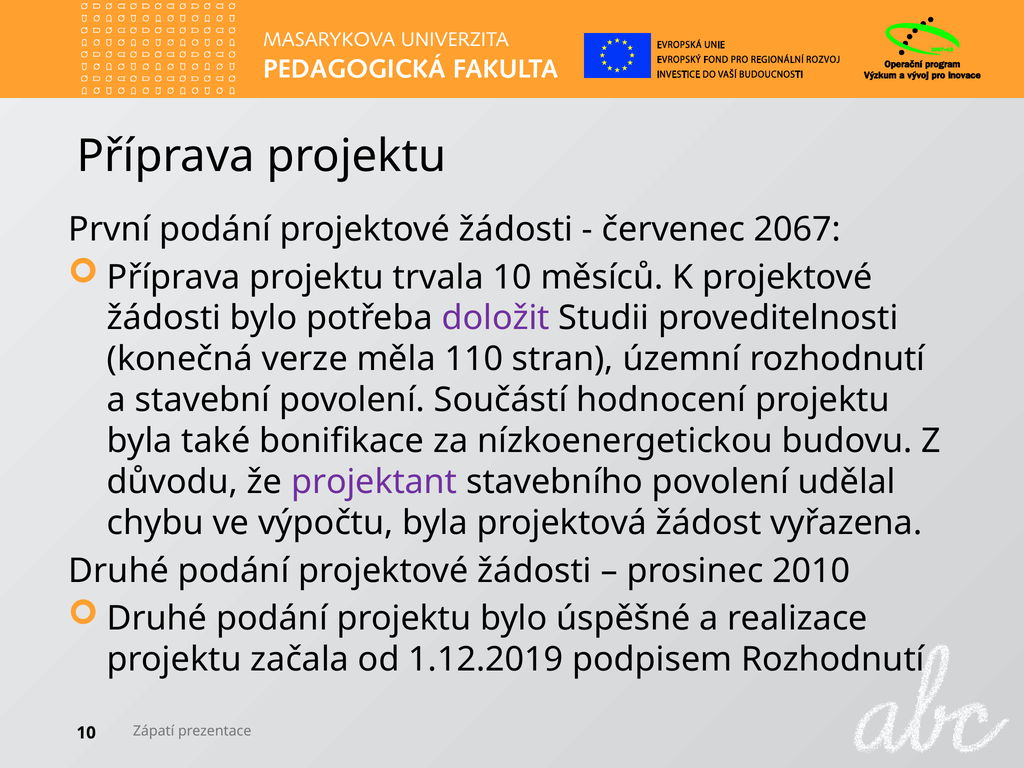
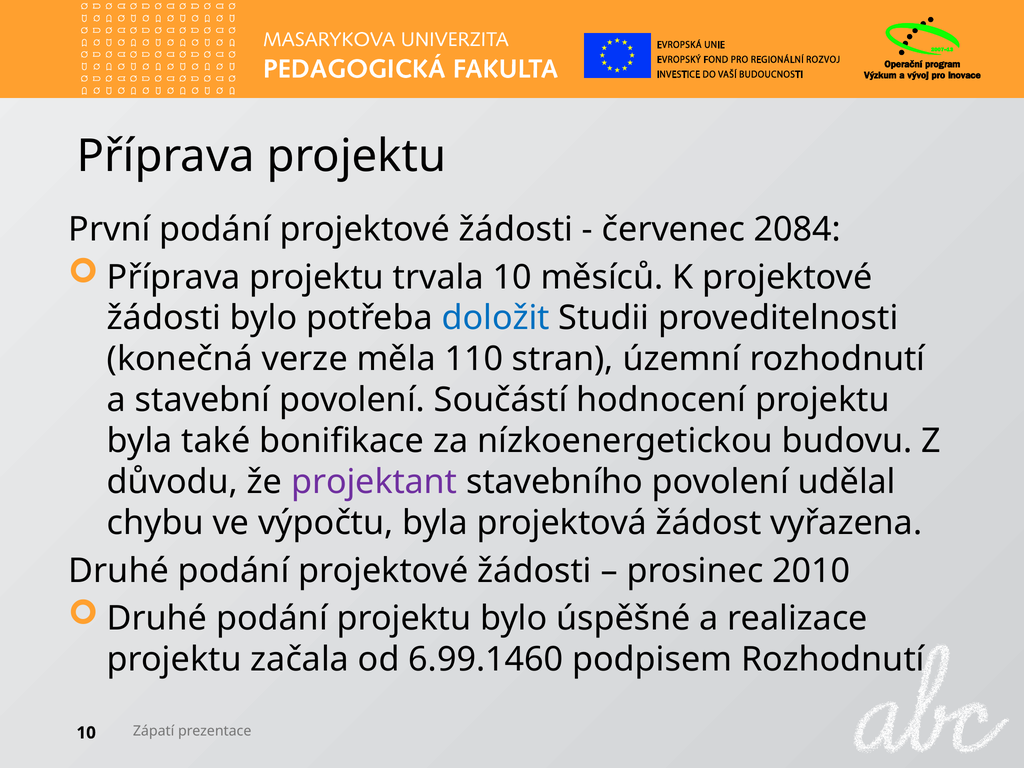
2067: 2067 -> 2084
doložit colour: purple -> blue
1.12.2019: 1.12.2019 -> 6.99.1460
